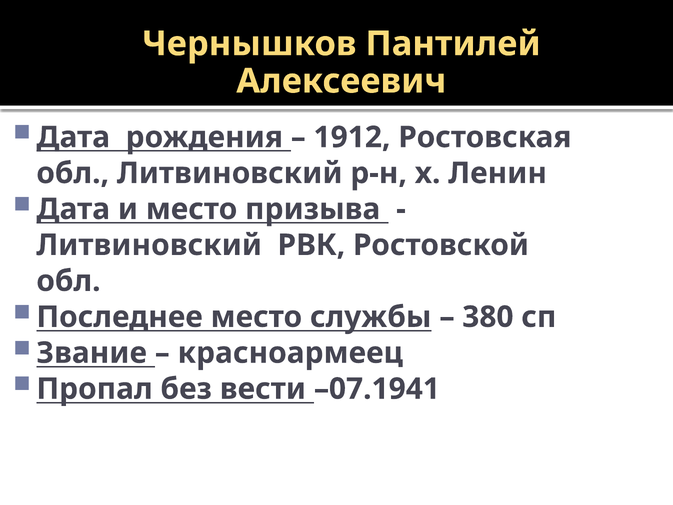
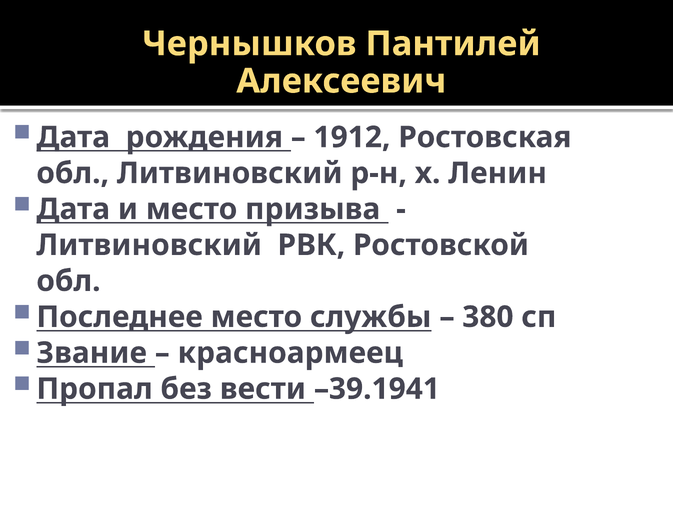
–07.1941: –07.1941 -> –39.1941
